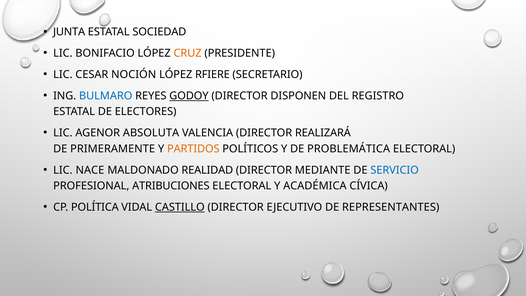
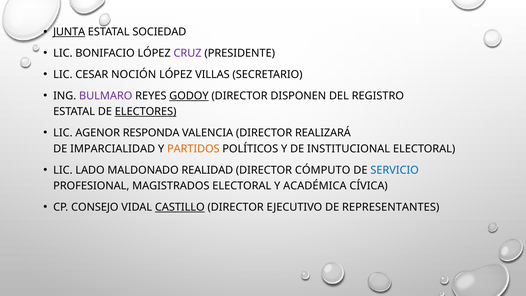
JUNTA underline: none -> present
CRUZ colour: orange -> purple
RFIERE: RFIERE -> VILLAS
BULMARO colour: blue -> purple
ELECTORES underline: none -> present
ABSOLUTA: ABSOLUTA -> RESPONDA
PRIMERAMENTE: PRIMERAMENTE -> IMPARCIALIDAD
PROBLEMÁTICA: PROBLEMÁTICA -> INSTITUCIONAL
NACE: NACE -> LADO
MEDIANTE: MEDIANTE -> CÓMPUTO
ATRIBUCIONES: ATRIBUCIONES -> MAGISTRADOS
POLÍTICA: POLÍTICA -> CONSEJO
